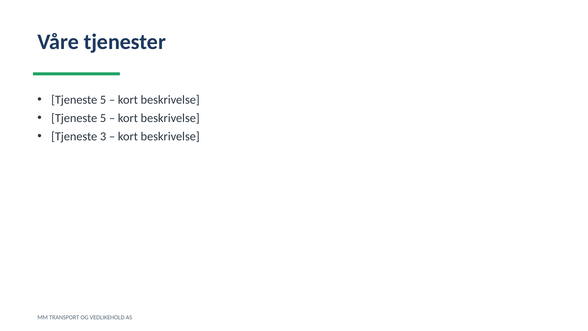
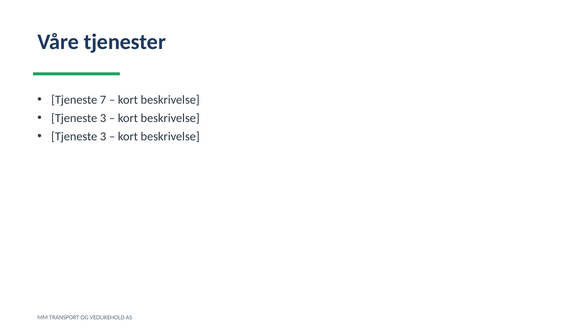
5 at (103, 100): 5 -> 7
5 at (103, 118): 5 -> 3
